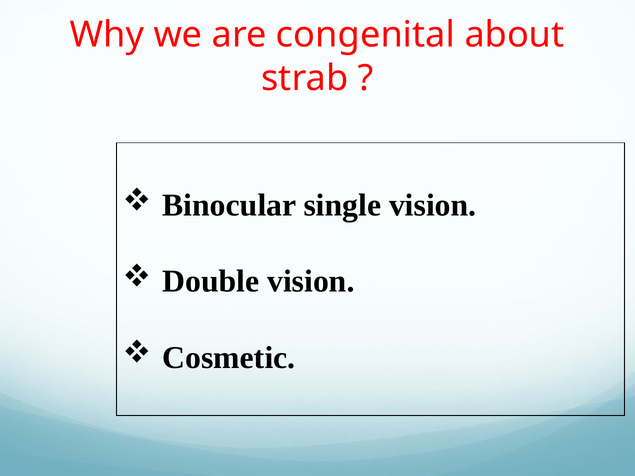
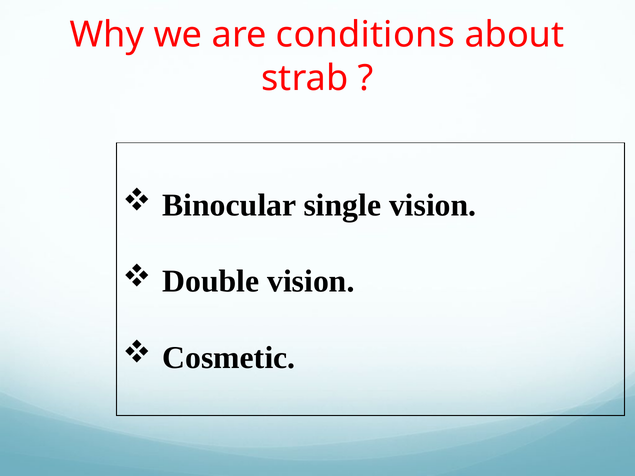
congenital: congenital -> conditions
